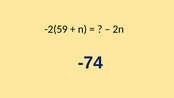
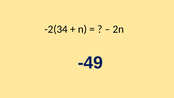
-2(59: -2(59 -> -2(34
-74: -74 -> -49
